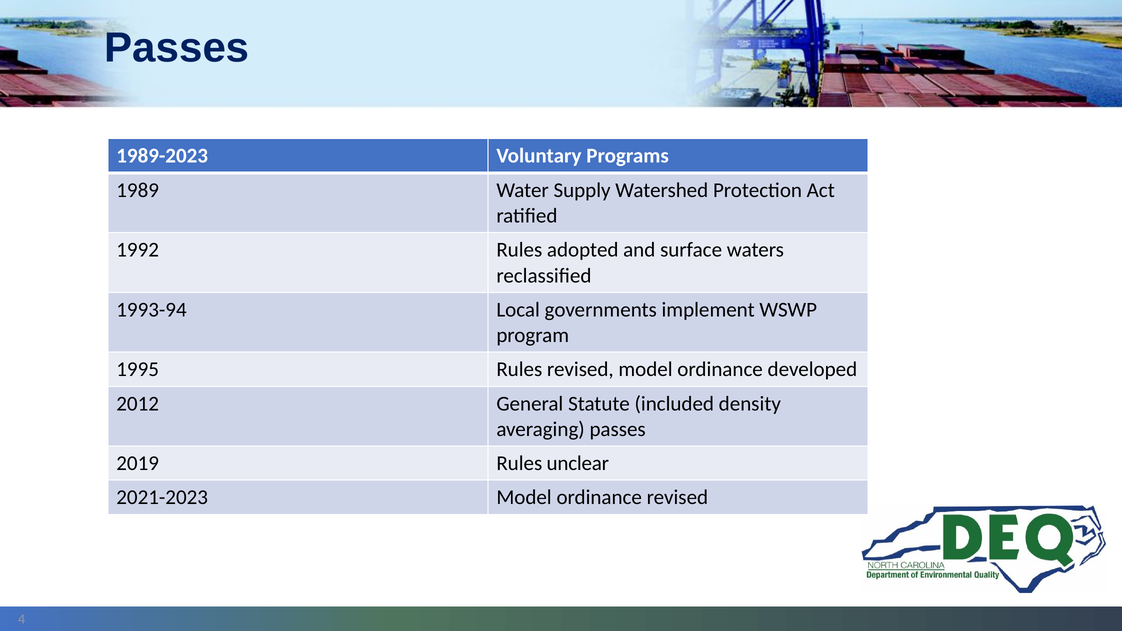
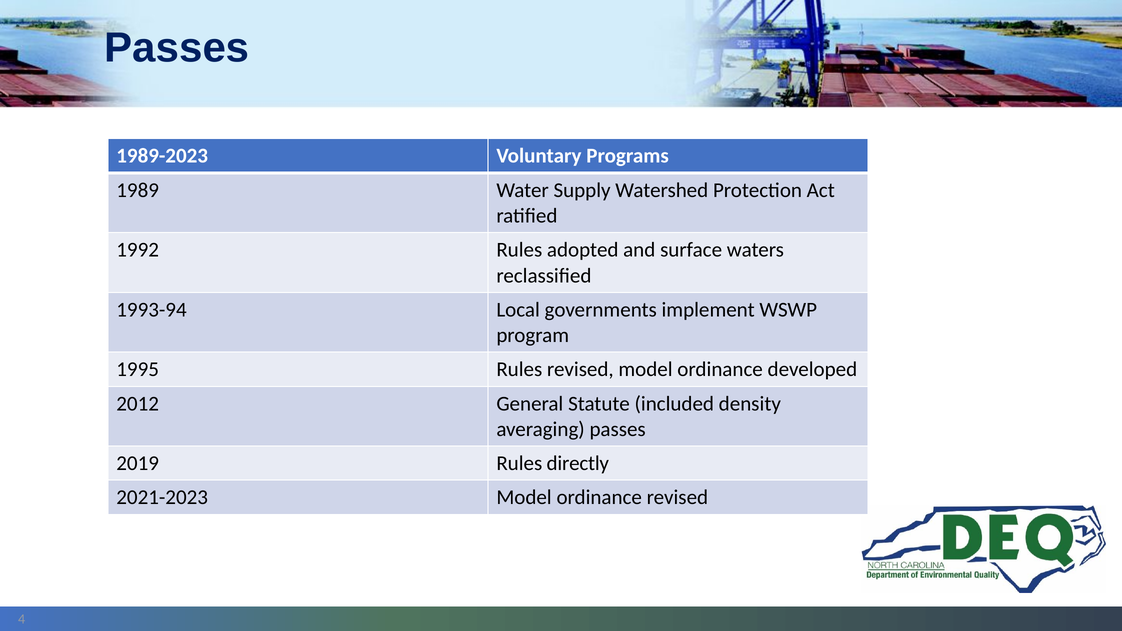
unclear: unclear -> directly
